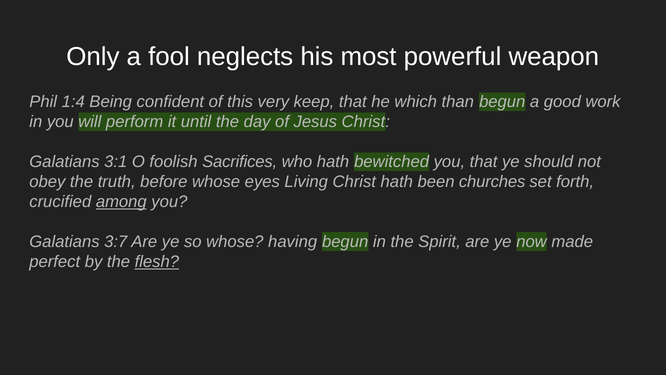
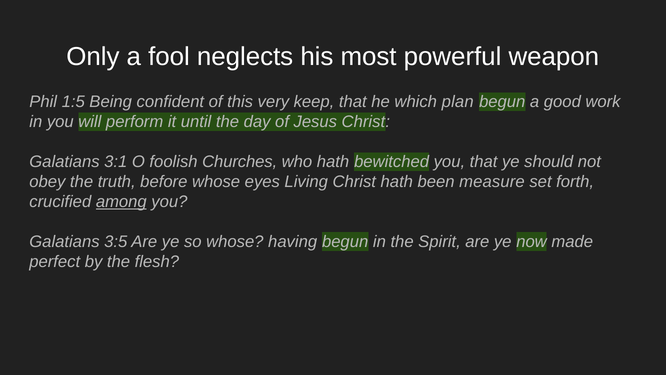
1:4: 1:4 -> 1:5
than: than -> plan
Sacrifices: Sacrifices -> Churches
churches: churches -> measure
3:7: 3:7 -> 3:5
flesh underline: present -> none
